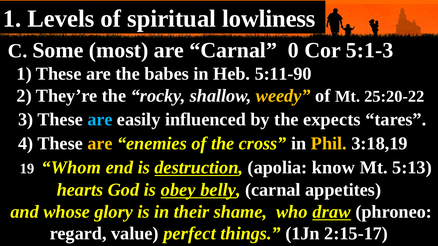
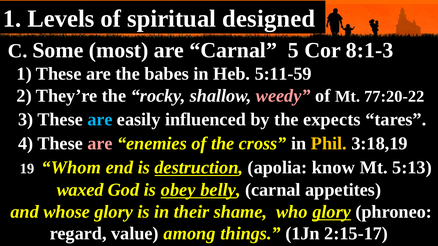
lowliness: lowliness -> designed
0: 0 -> 5
5:1-3: 5:1-3 -> 8:1-3
5:11-90: 5:11-90 -> 5:11-59
weedy colour: yellow -> pink
25:20-22: 25:20-22 -> 77:20-22
are at (100, 144) colour: yellow -> pink
hearts: hearts -> waxed
who draw: draw -> glory
perfect: perfect -> among
